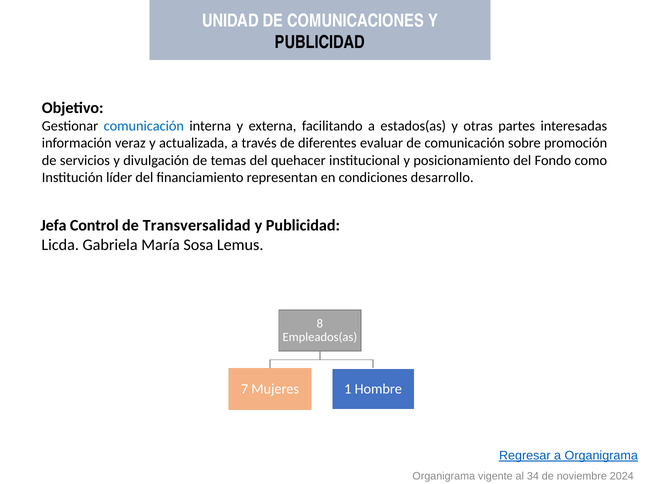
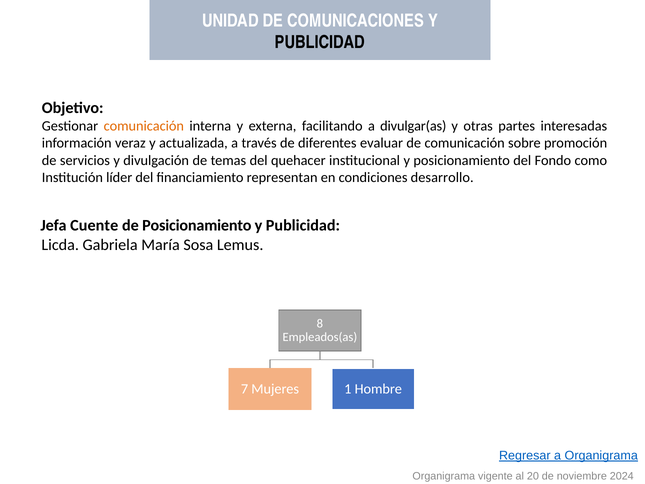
comunicación at (144, 126) colour: blue -> orange
estados(as: estados(as -> divulgar(as
Control: Control -> Cuente
de Transversalidad: Transversalidad -> Posicionamiento
34: 34 -> 20
